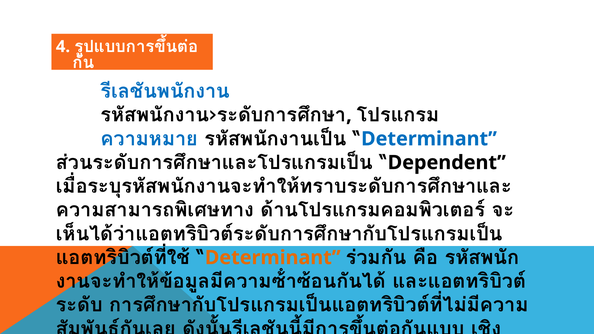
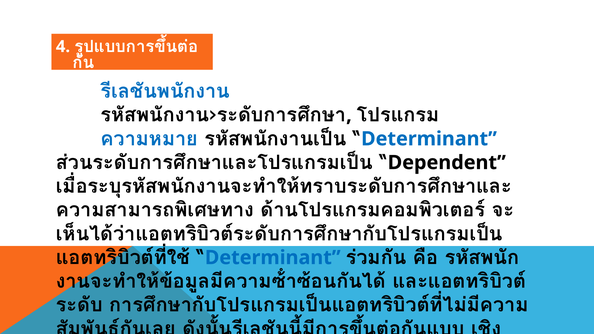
Determinant at (273, 258) colour: orange -> blue
